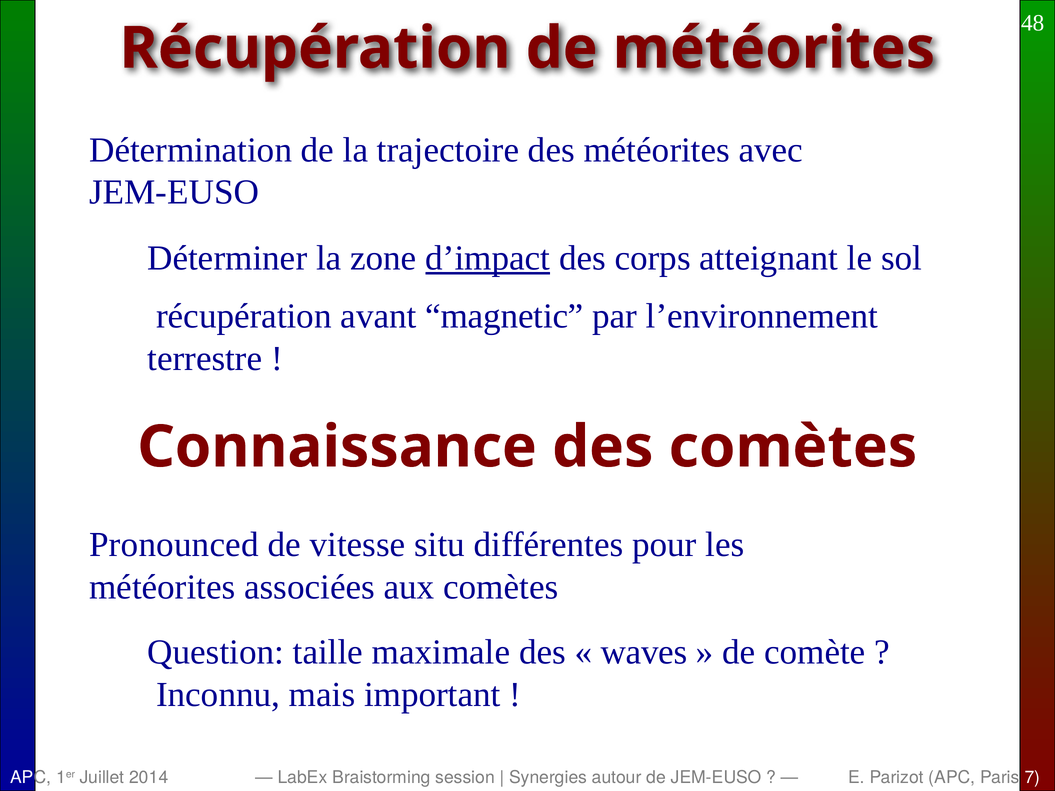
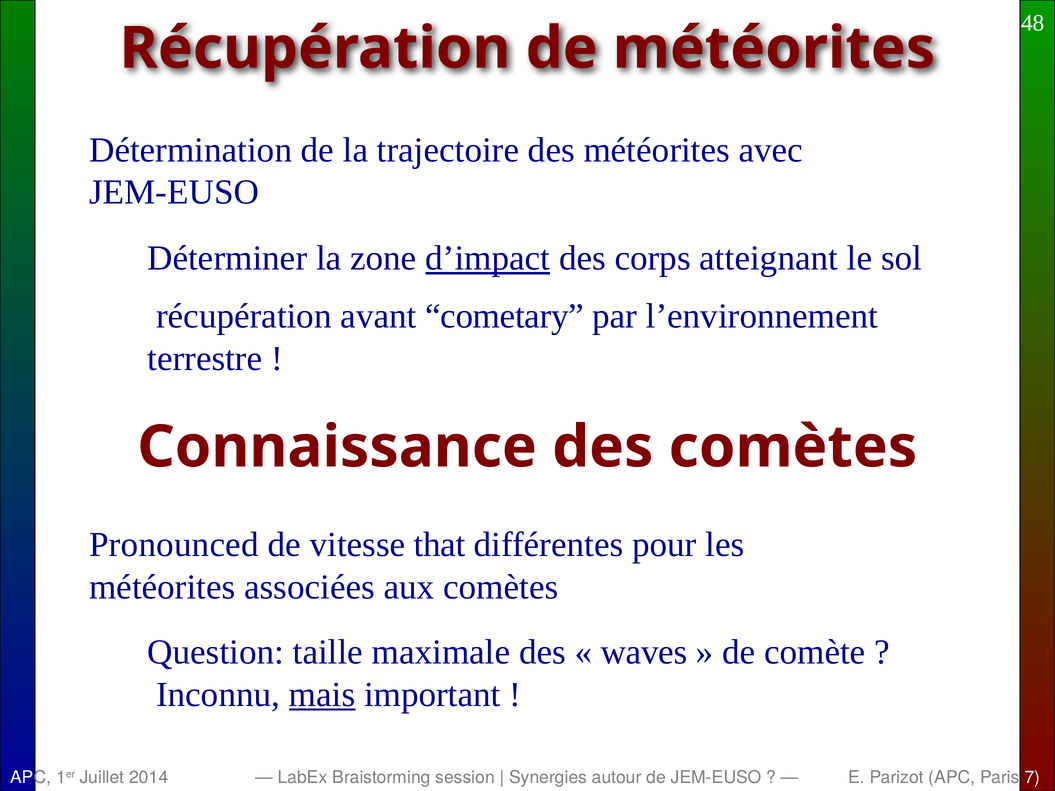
magnetic: magnetic -> cometary
situ: situ -> that
mais underline: none -> present
